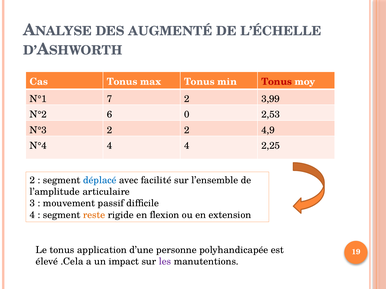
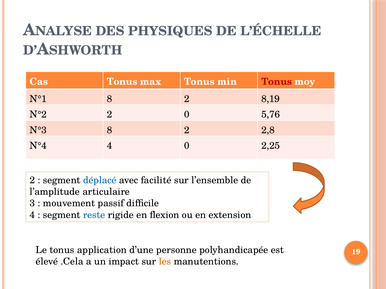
AUGMENTÉ: AUGMENTÉ -> PHYSIQUES
N°1 7: 7 -> 8
3,99: 3,99 -> 8,19
N°2 6: 6 -> 2
2,53: 2,53 -> 5,76
N°3 2: 2 -> 8
4,9: 4,9 -> 2,8
4 4: 4 -> 0
reste colour: orange -> blue
les colour: purple -> orange
